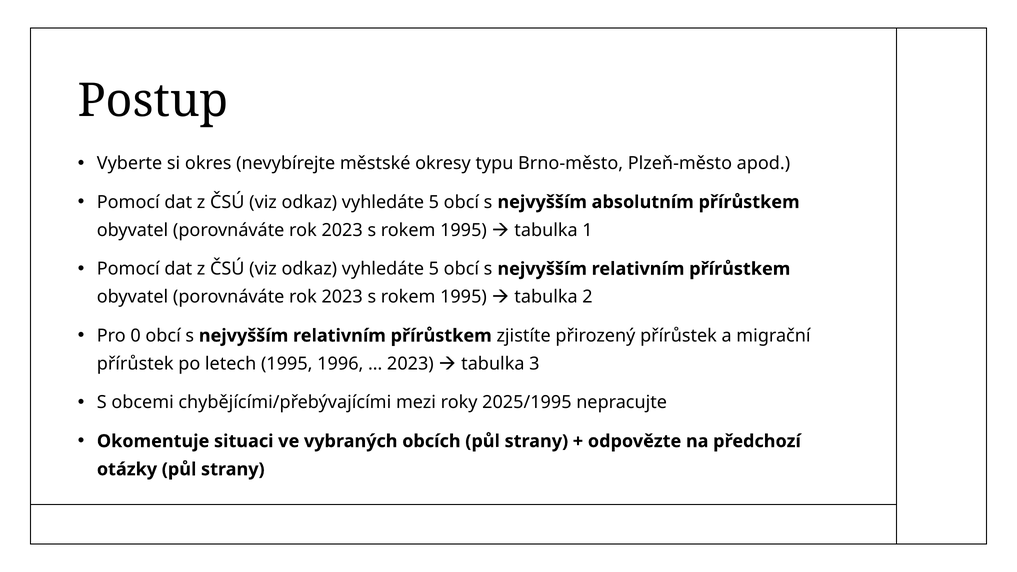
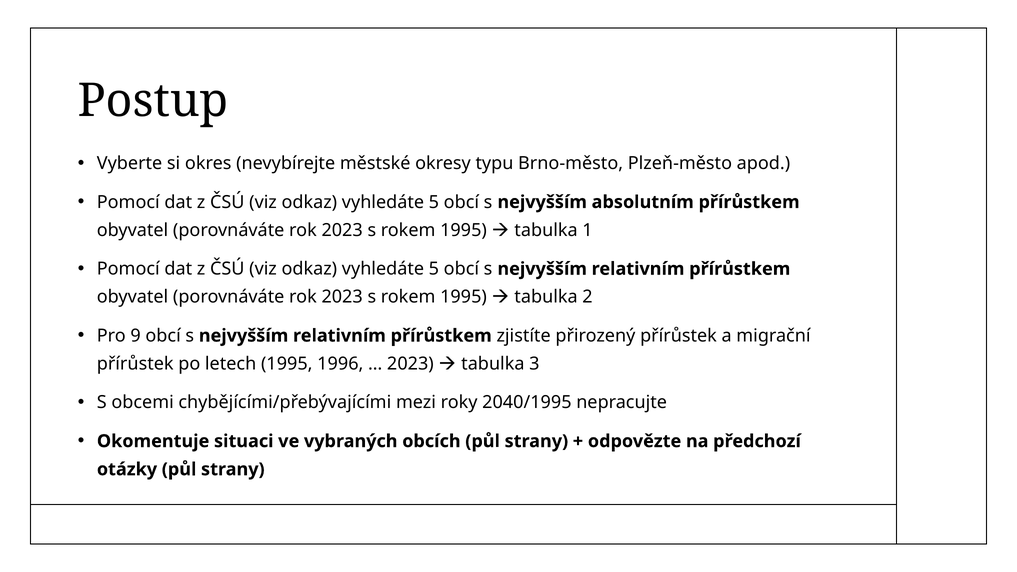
0: 0 -> 9
2025/1995: 2025/1995 -> 2040/1995
